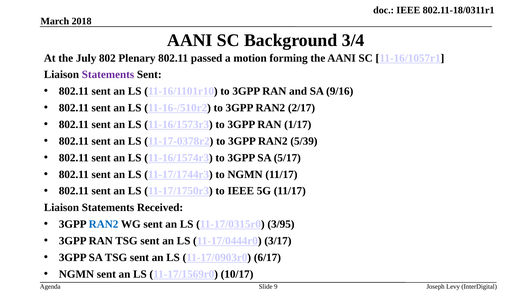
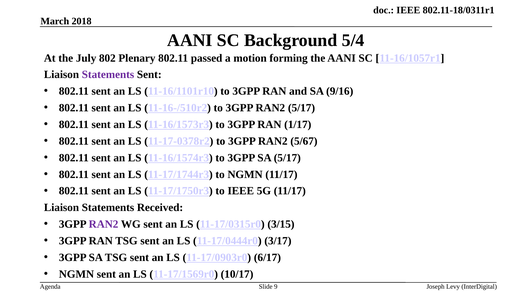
3/4: 3/4 -> 5/4
RAN2 2/17: 2/17 -> 5/17
5/39: 5/39 -> 5/67
RAN2 at (104, 224) colour: blue -> purple
3/95: 3/95 -> 3/15
